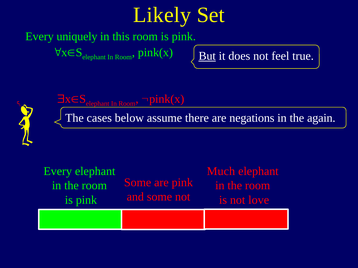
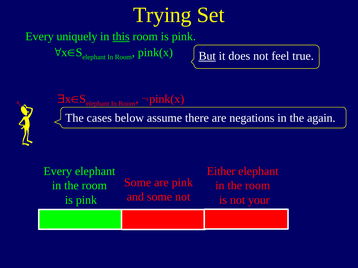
Likely: Likely -> Trying
this underline: none -> present
Much: Much -> Either
love: love -> your
